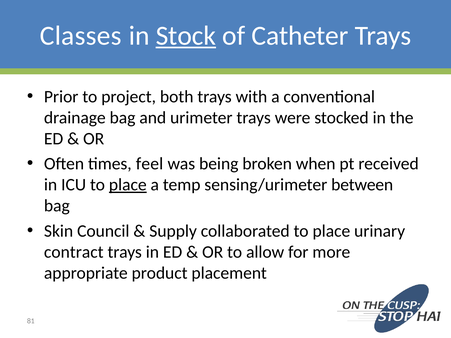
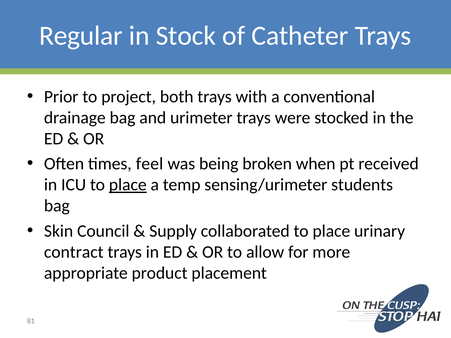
Classes: Classes -> Regular
Stock underline: present -> none
between: between -> students
